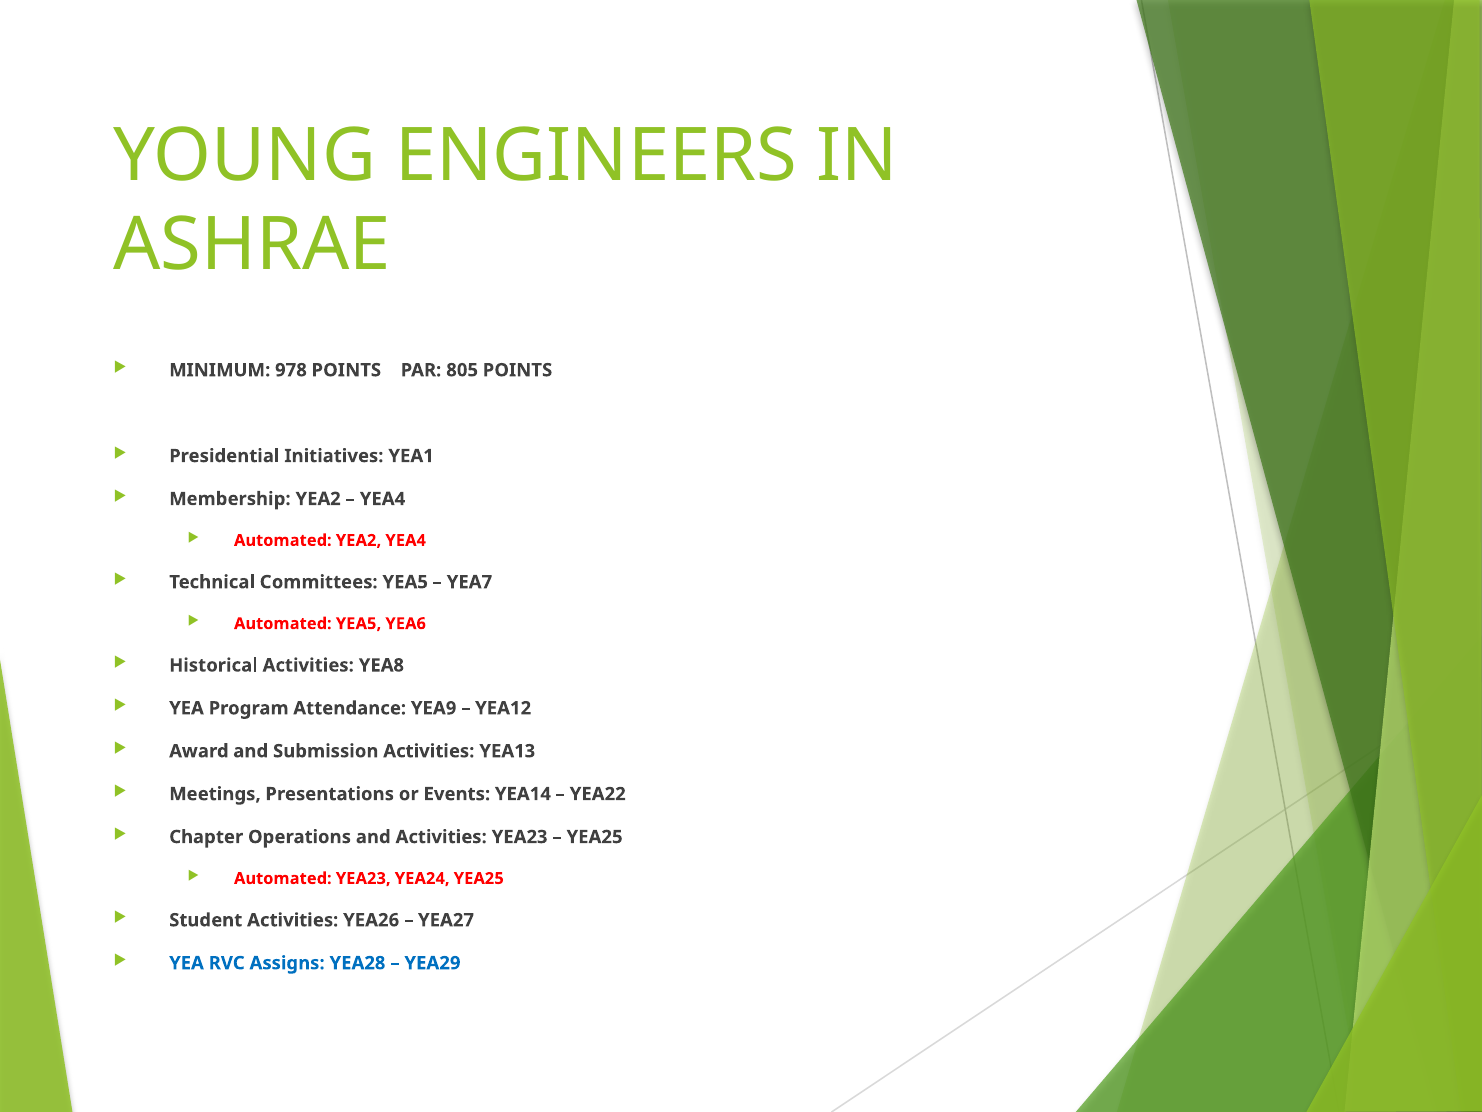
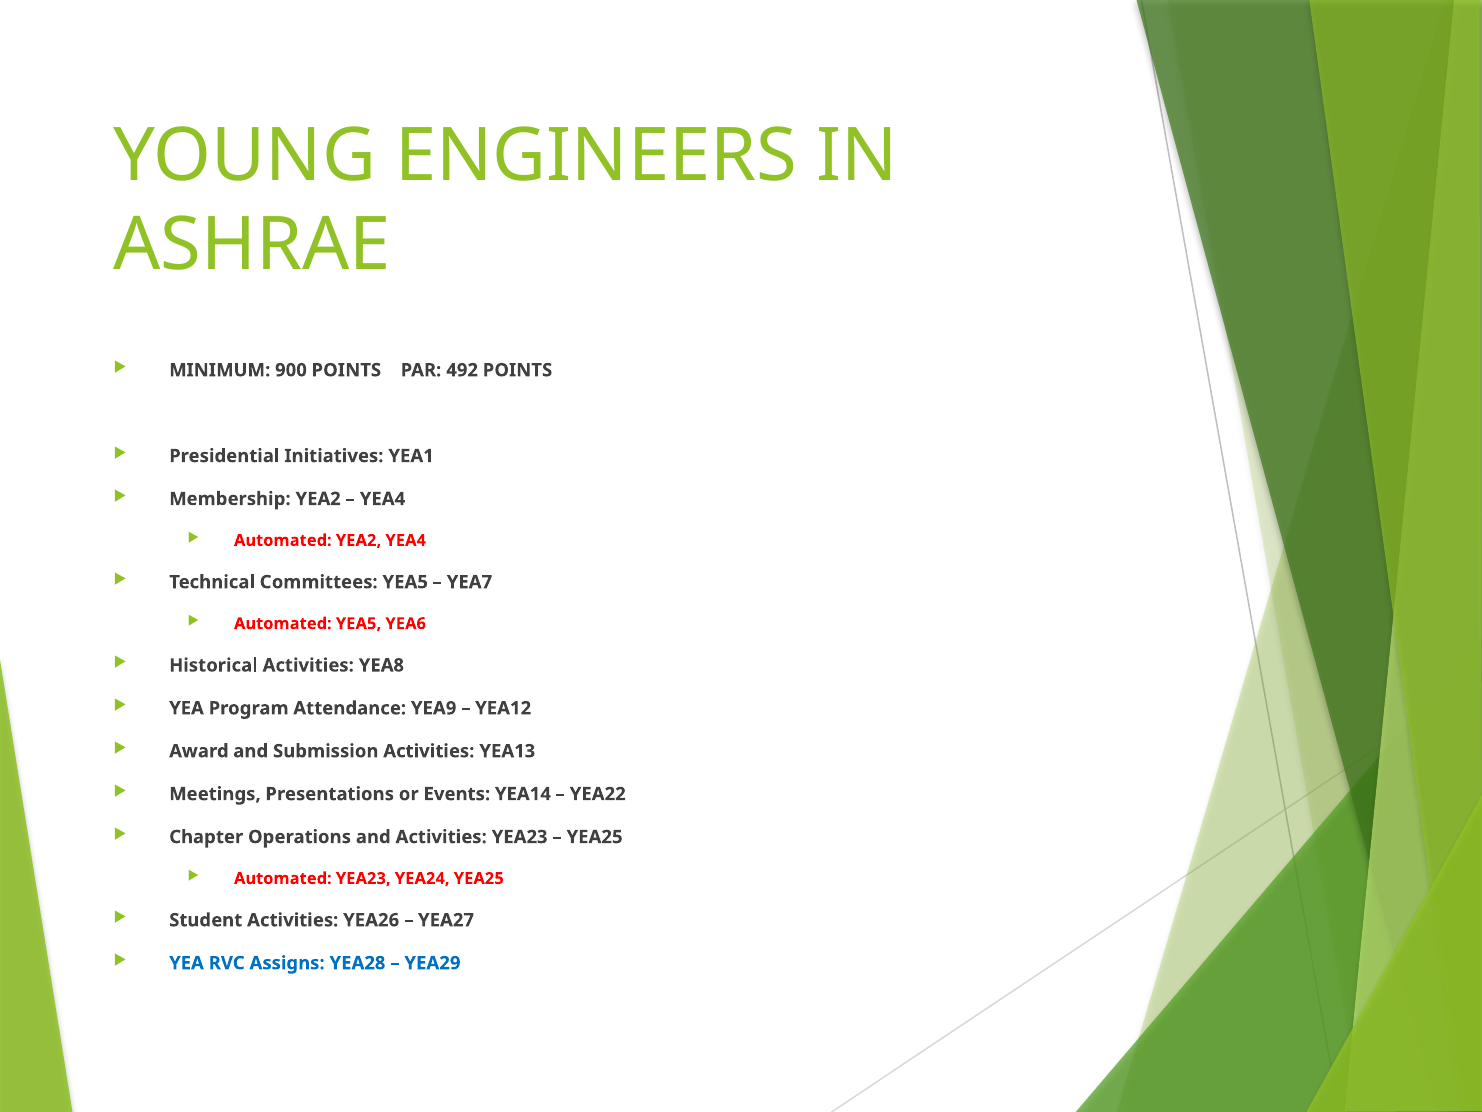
978: 978 -> 900
805: 805 -> 492
